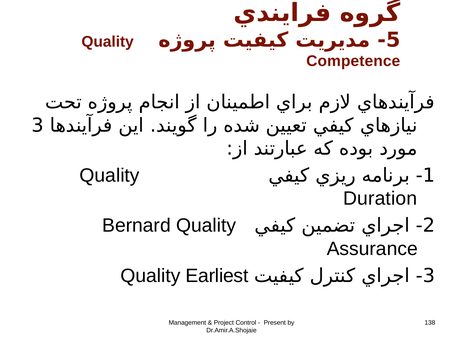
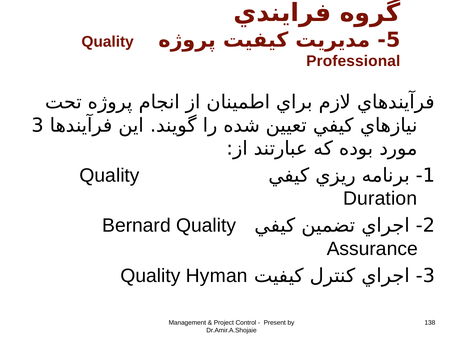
Competence: Competence -> Professional
Earliest: Earliest -> Hyman
